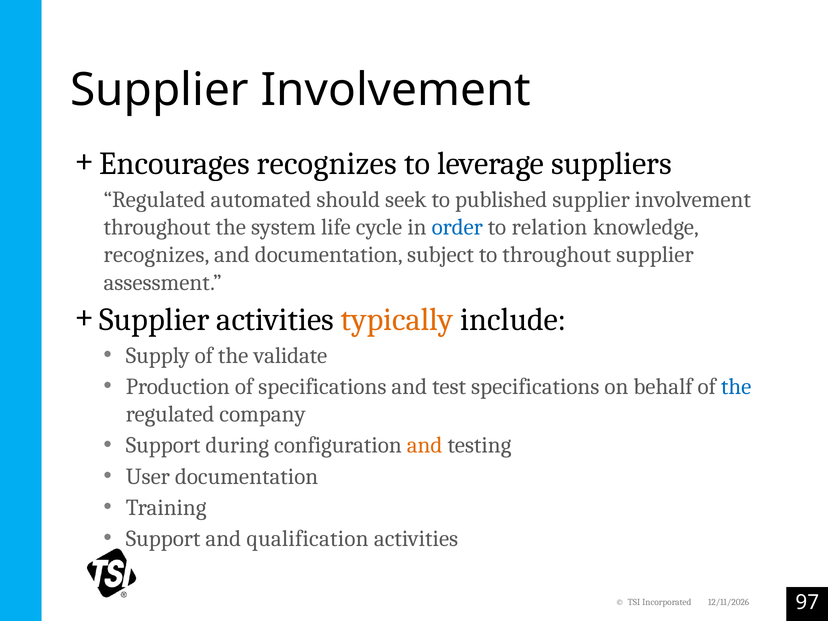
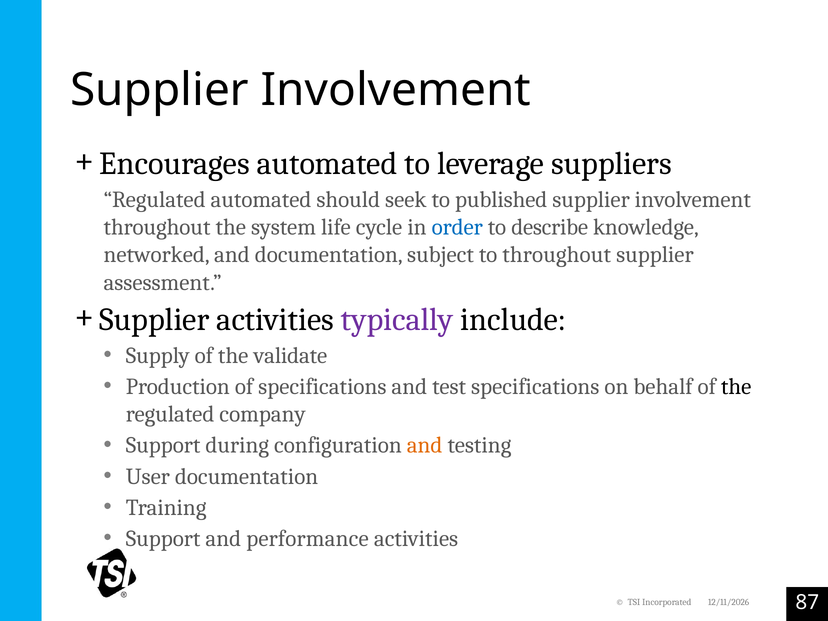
recognizes at (327, 164): recognizes -> automated
relation: relation -> describe
recognizes at (156, 255): recognizes -> networked
typically colour: orange -> purple
the at (736, 387) colour: blue -> black
qualification: qualification -> performance
97: 97 -> 87
